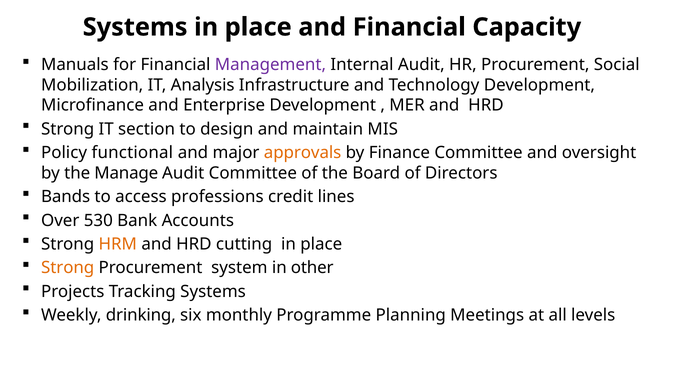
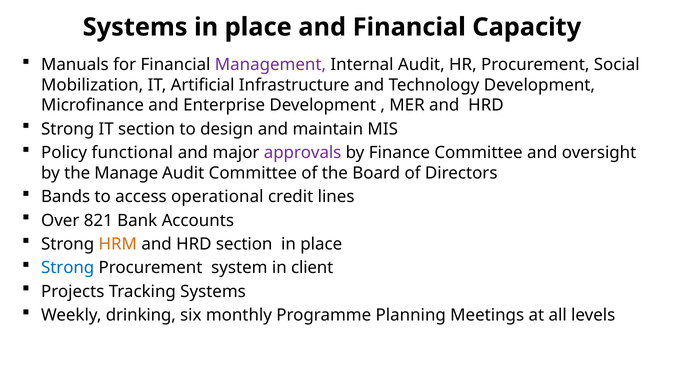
Analysis: Analysis -> Artificial
approvals colour: orange -> purple
professions: professions -> operational
530: 530 -> 821
HRD cutting: cutting -> section
Strong at (68, 268) colour: orange -> blue
other: other -> client
